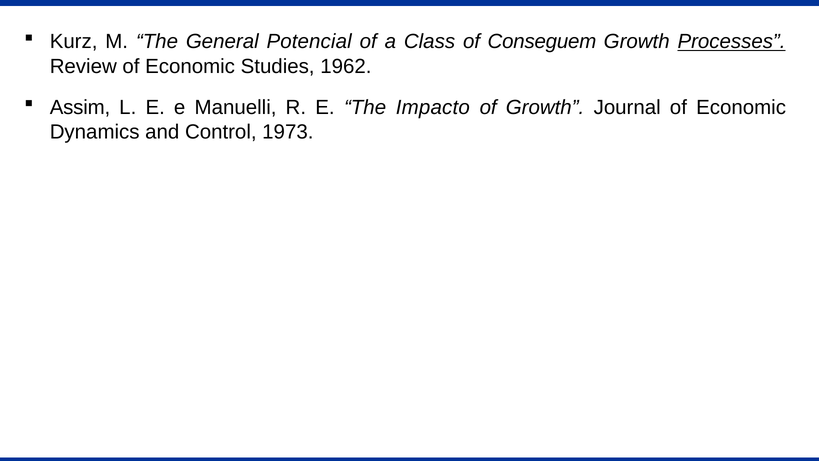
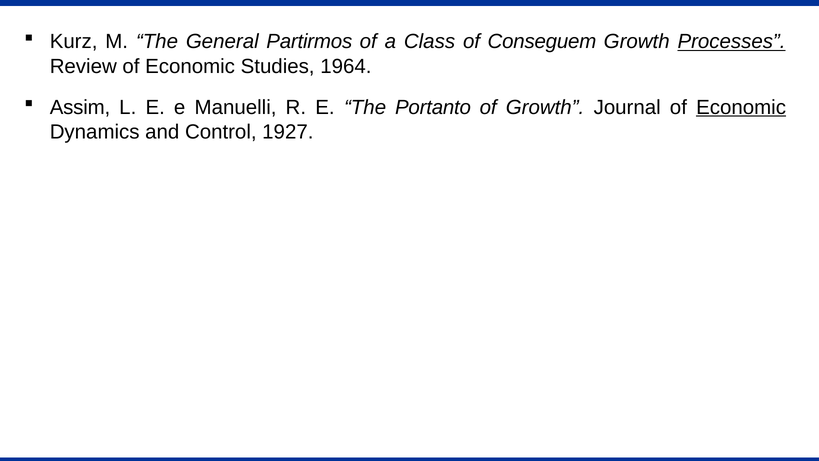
Potencial: Potencial -> Partirmos
1962: 1962 -> 1964
Impacto: Impacto -> Portanto
Economic at (741, 107) underline: none -> present
1973: 1973 -> 1927
